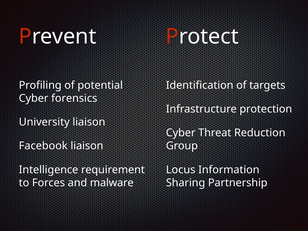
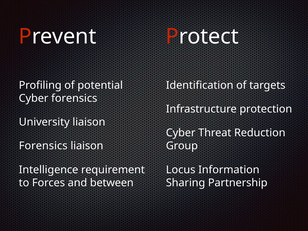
Facebook at (43, 146): Facebook -> Forensics
malware: malware -> between
